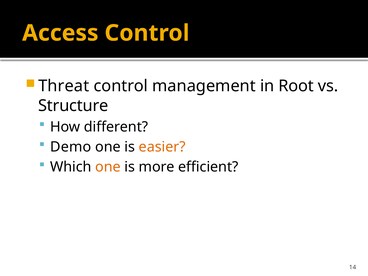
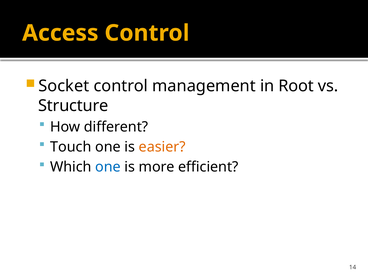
Threat: Threat -> Socket
Demo: Demo -> Touch
one at (108, 167) colour: orange -> blue
